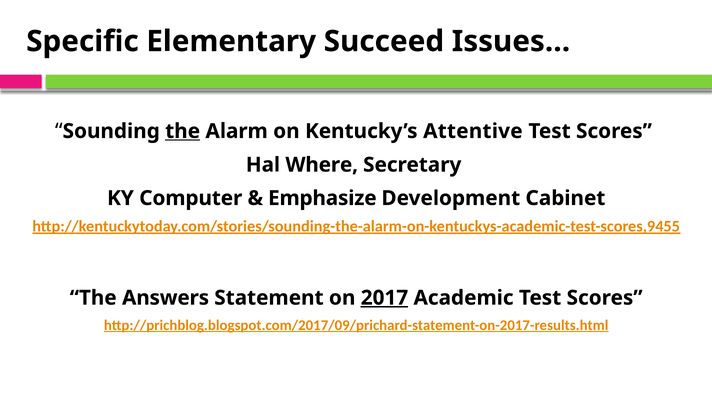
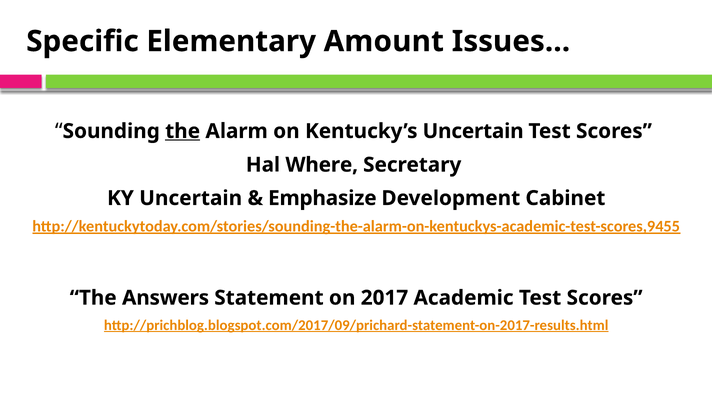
Succeed: Succeed -> Amount
Kentucky’s Attentive: Attentive -> Uncertain
KY Computer: Computer -> Uncertain
2017 underline: present -> none
